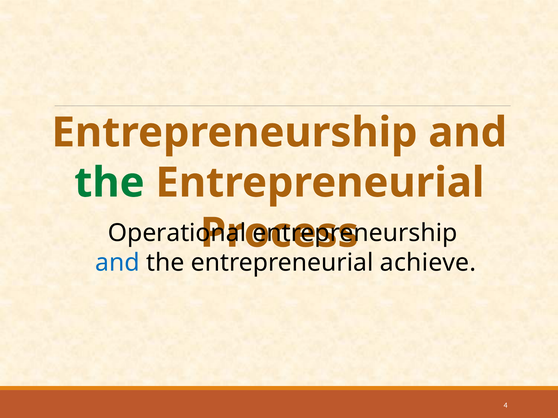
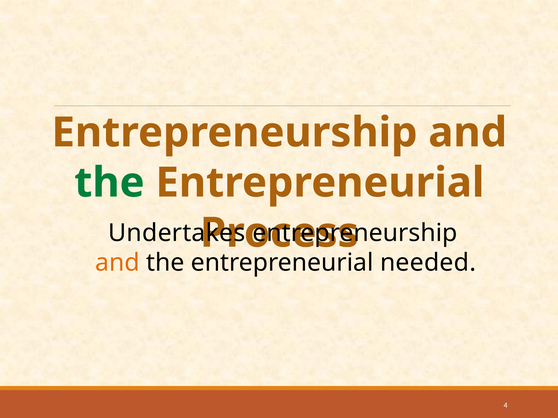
Operational: Operational -> Undertakes
and at (118, 263) colour: blue -> orange
achieve: achieve -> needed
